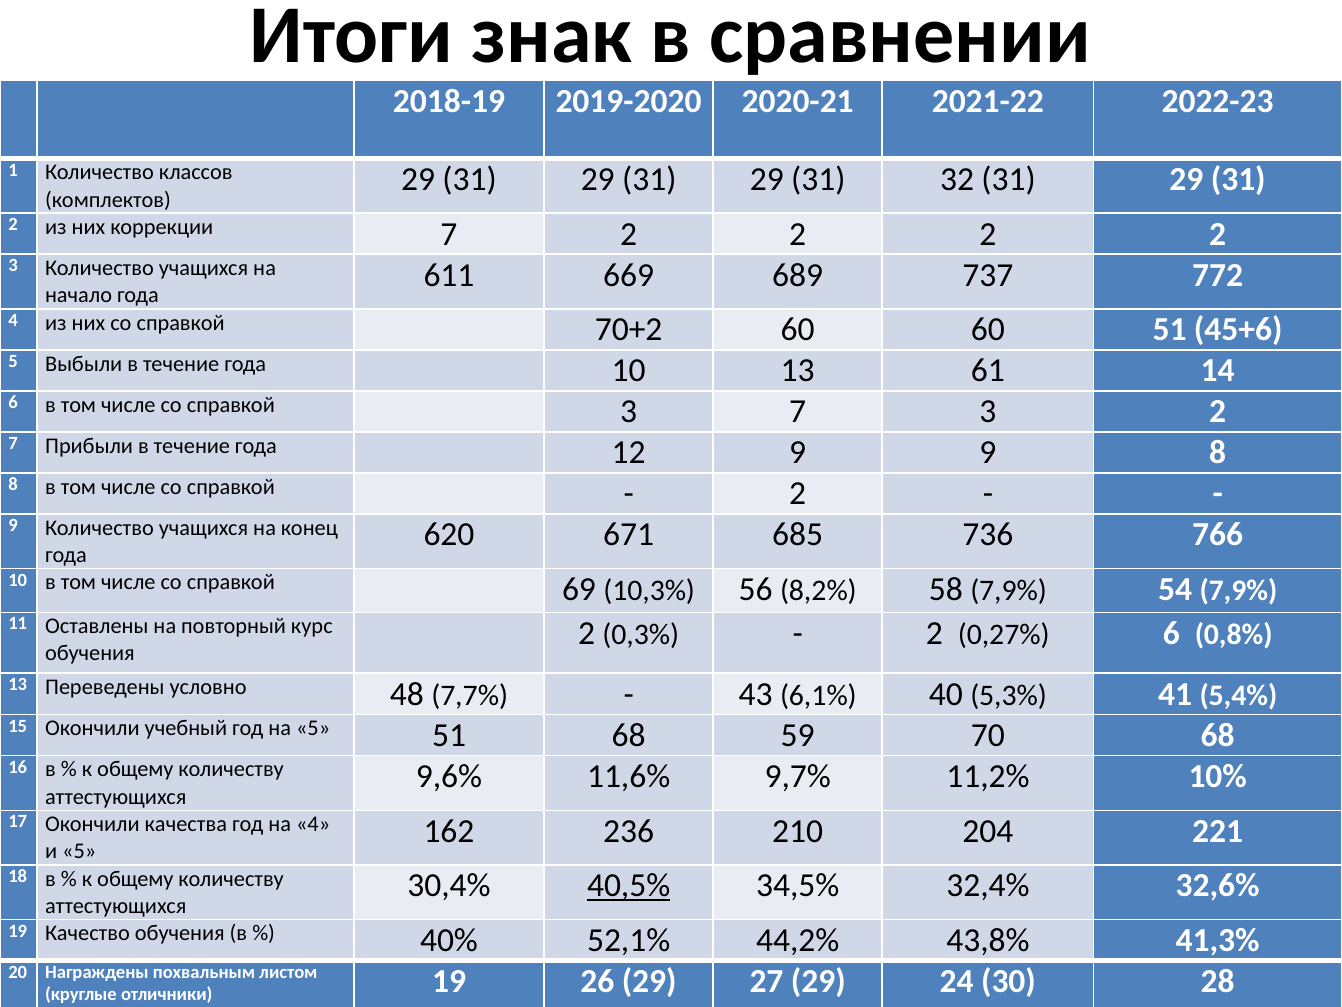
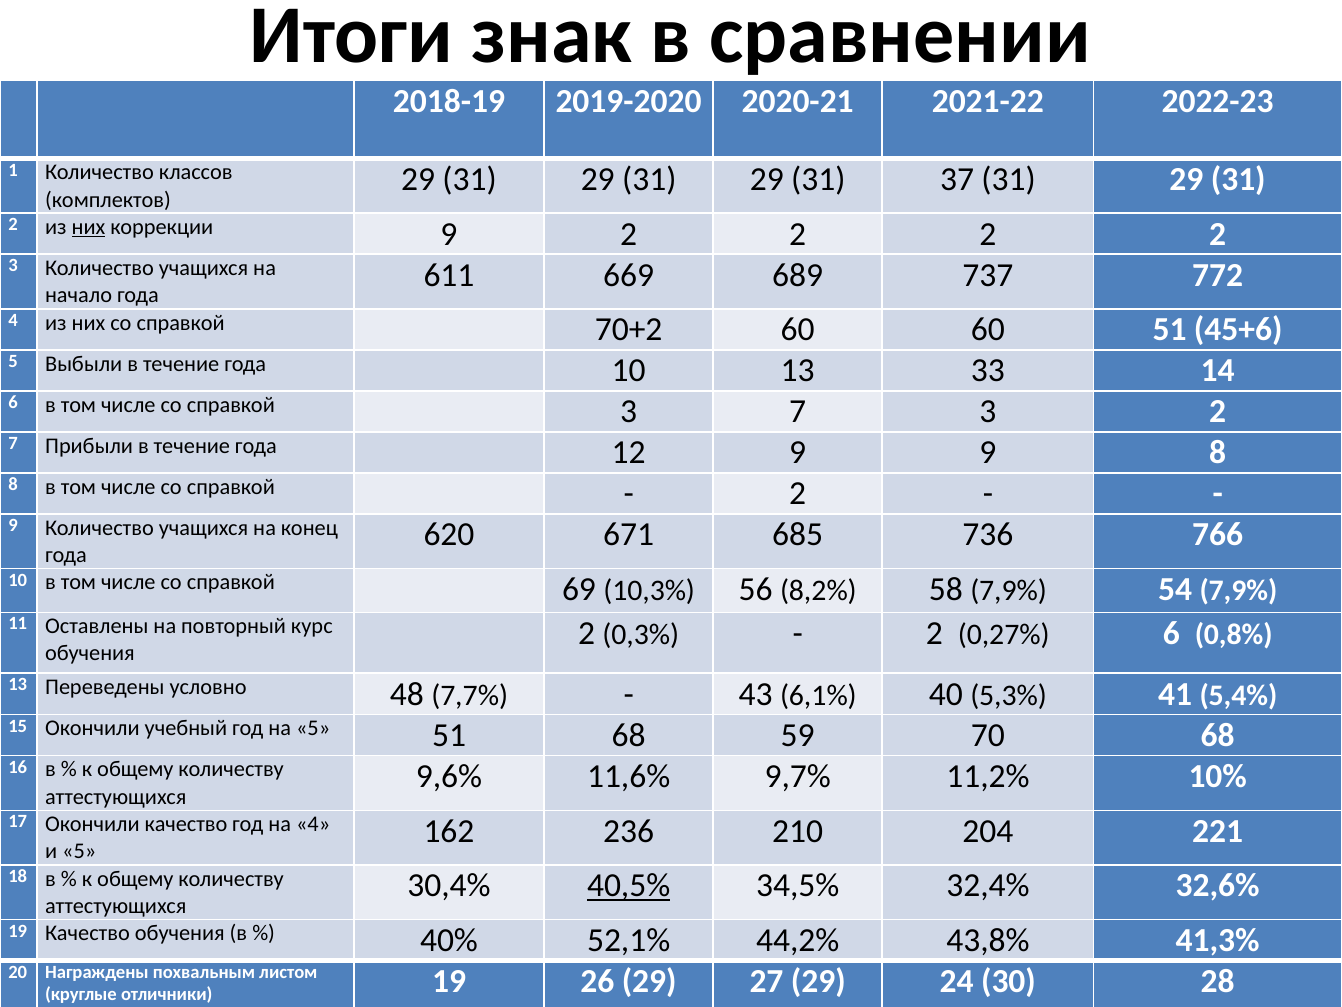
32: 32 -> 37
них at (88, 227) underline: none -> present
коррекции 7: 7 -> 9
61: 61 -> 33
Окончили качества: качества -> качество
